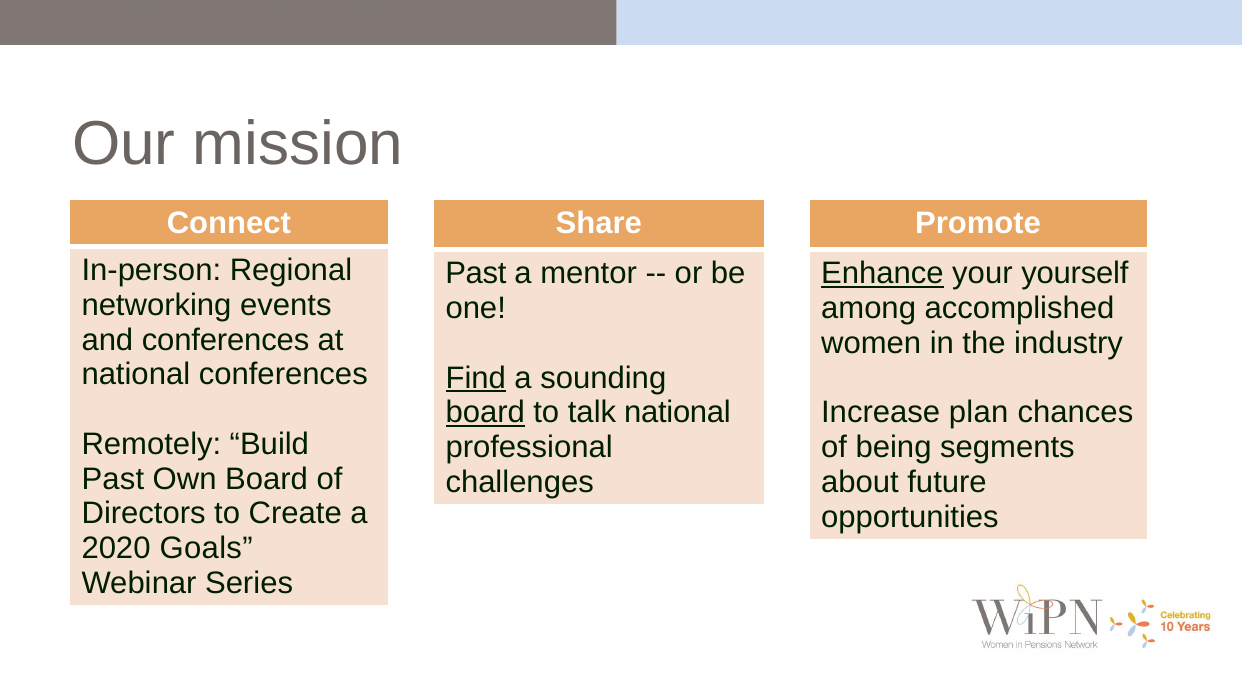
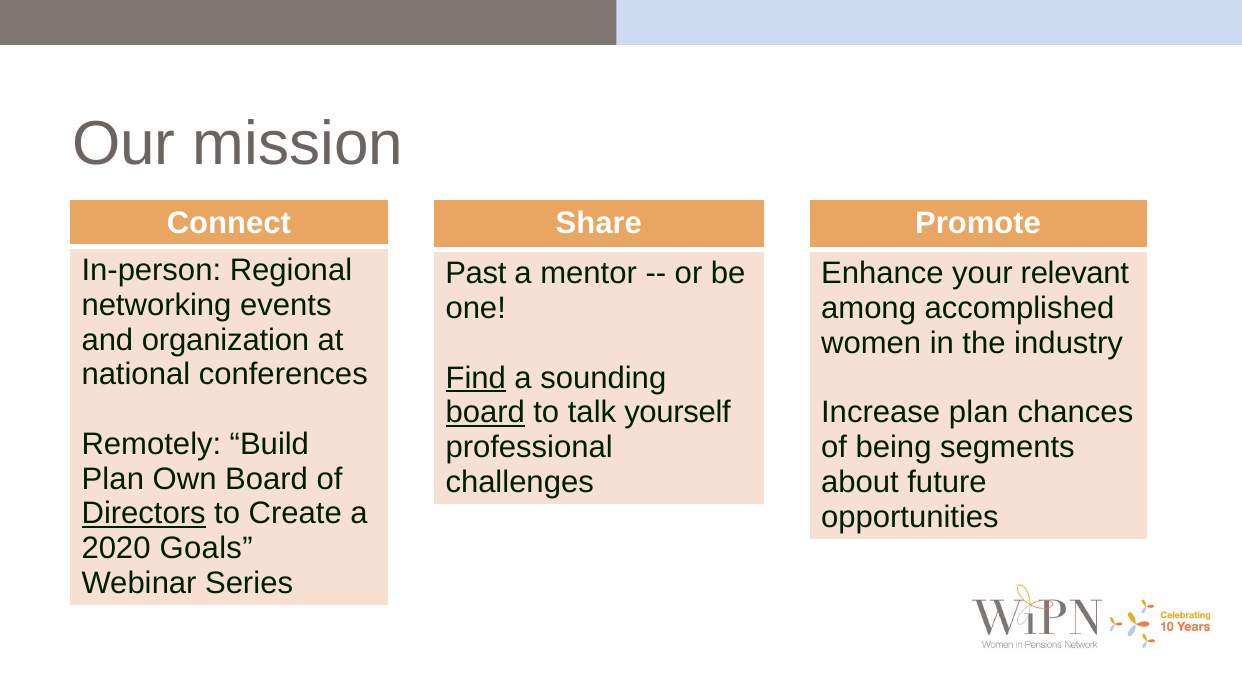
Enhance underline: present -> none
yourself: yourself -> relevant
and conferences: conferences -> organization
talk national: national -> yourself
Past at (113, 479): Past -> Plan
Directors underline: none -> present
